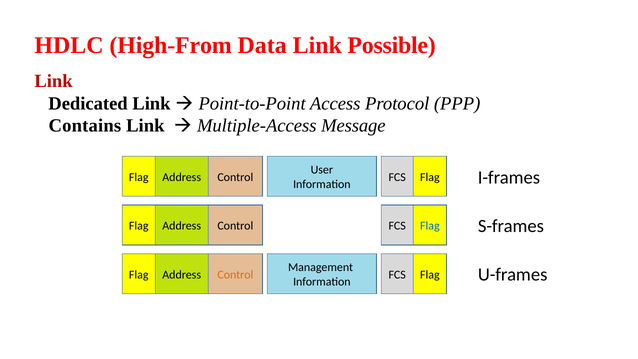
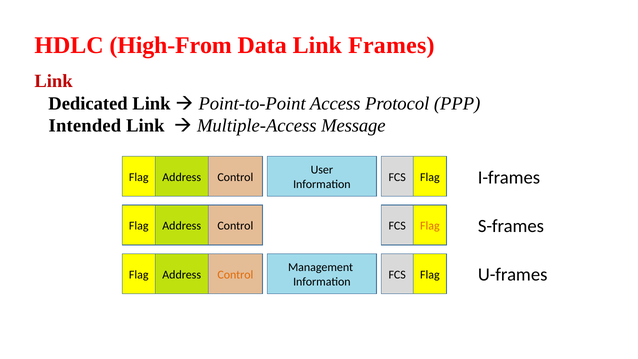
Possible: Possible -> Frames
Contains: Contains -> Intended
Flag at (430, 226) colour: blue -> orange
